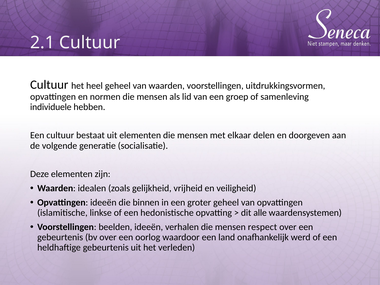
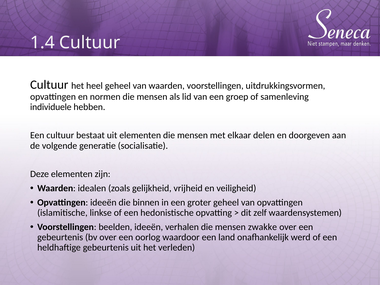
2.1: 2.1 -> 1.4
alle: alle -> zelf
respect: respect -> zwakke
